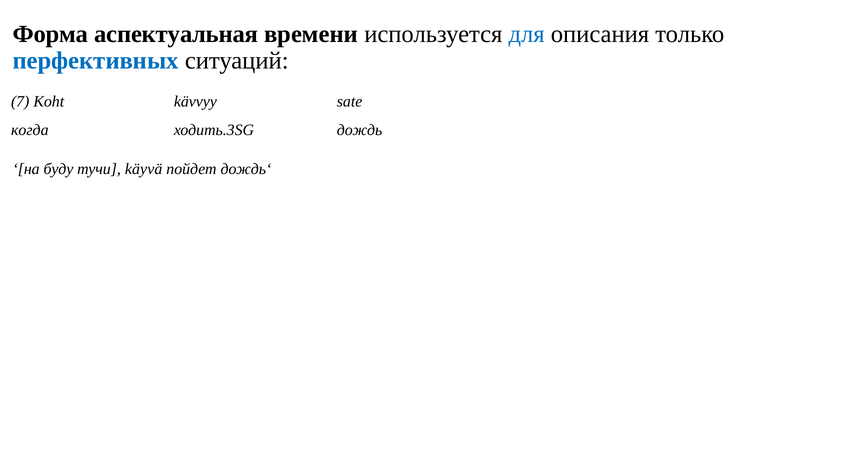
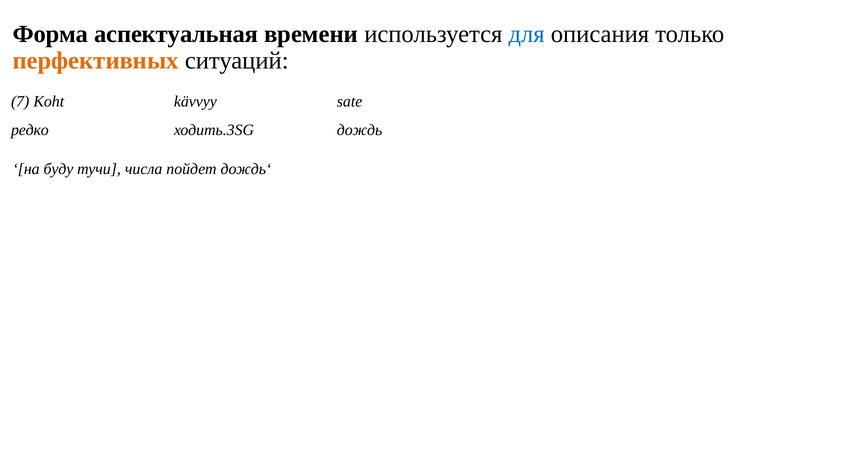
перфективных colour: blue -> orange
когда: когда -> редко
käyvä: käyvä -> числа
